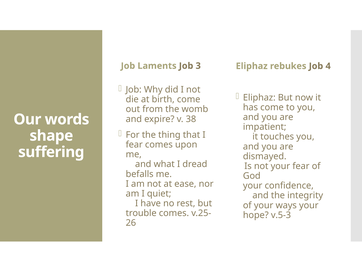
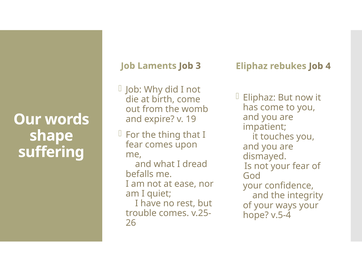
38: 38 -> 19
v.5-3: v.5-3 -> v.5-4
